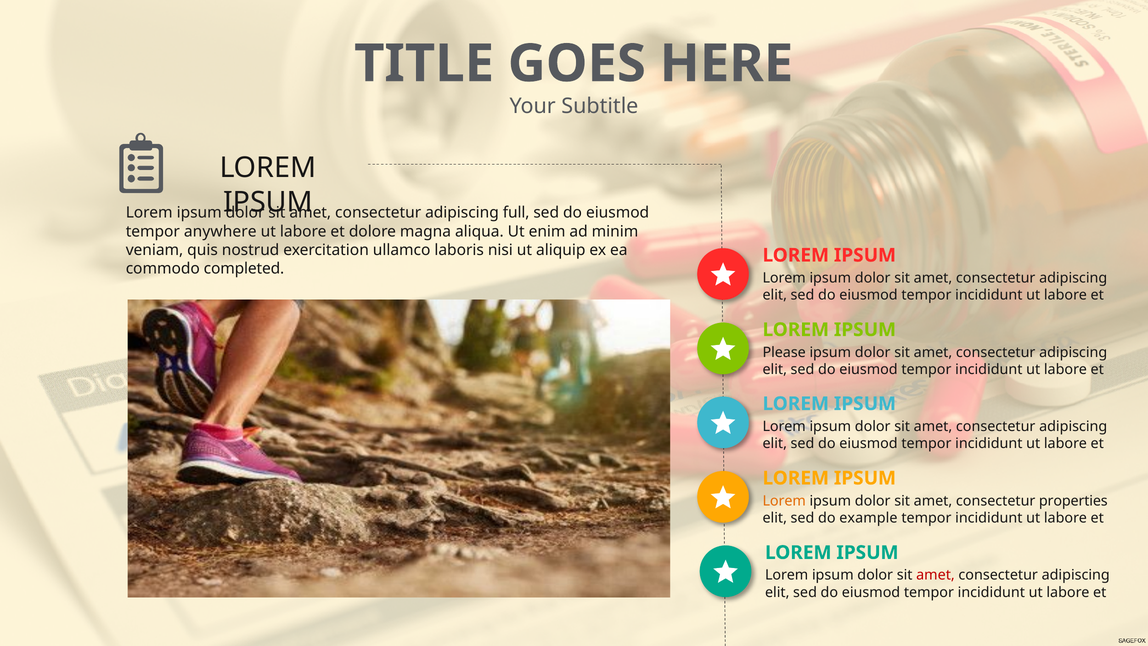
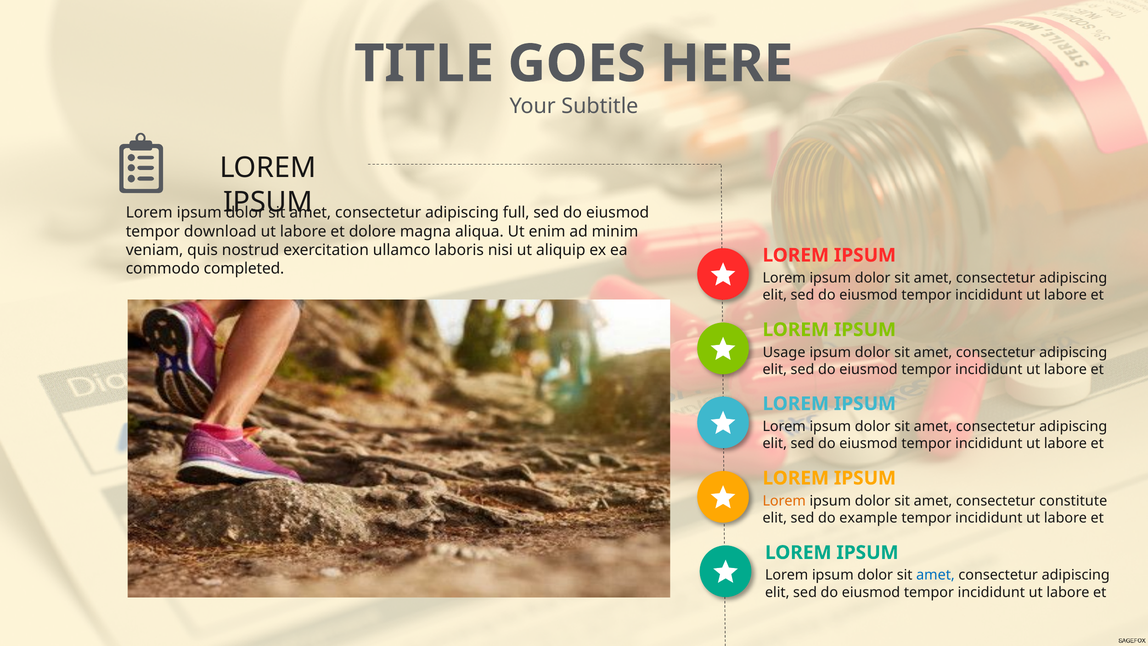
anywhere: anywhere -> download
Please: Please -> Usage
properties: properties -> constitute
amet at (935, 575) colour: red -> blue
